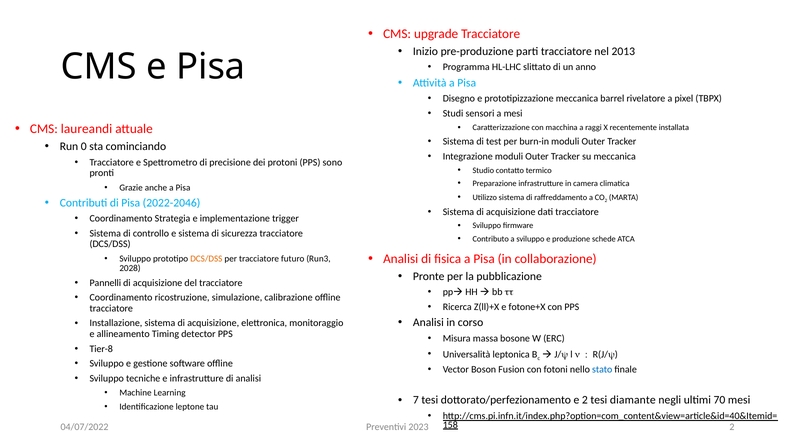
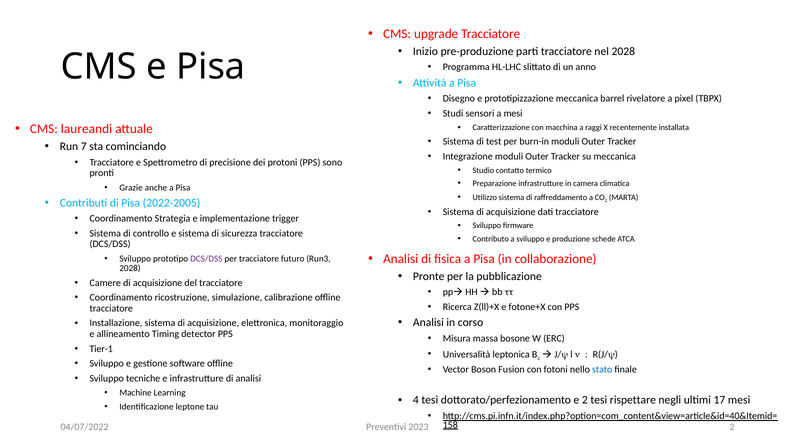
nel 2013: 2013 -> 2028
0: 0 -> 7
2022-2046: 2022-2046 -> 2022-2005
DCS/DSS at (206, 259) colour: orange -> purple
Pannelli: Pannelli -> Camere
Tier-8: Tier-8 -> Tier-1
7: 7 -> 4
diamante: diamante -> rispettare
70: 70 -> 17
